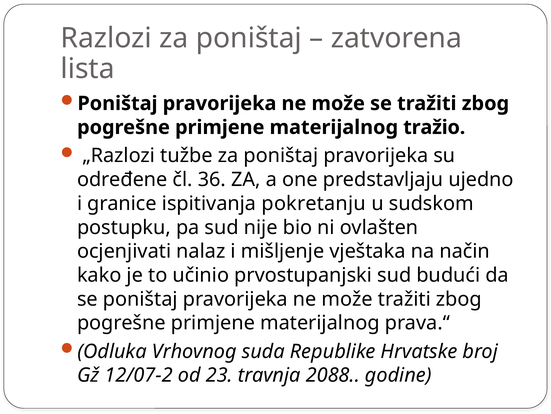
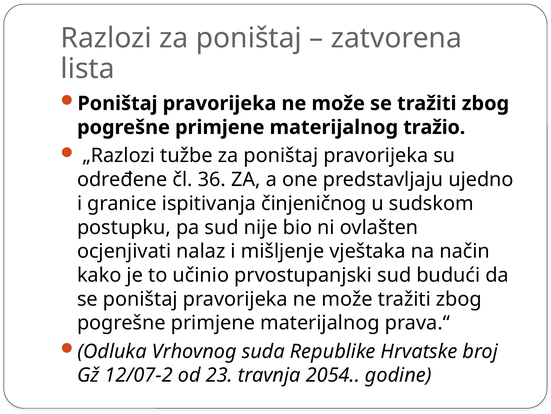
pokretanju: pokretanju -> činjeničnog
2088: 2088 -> 2054
